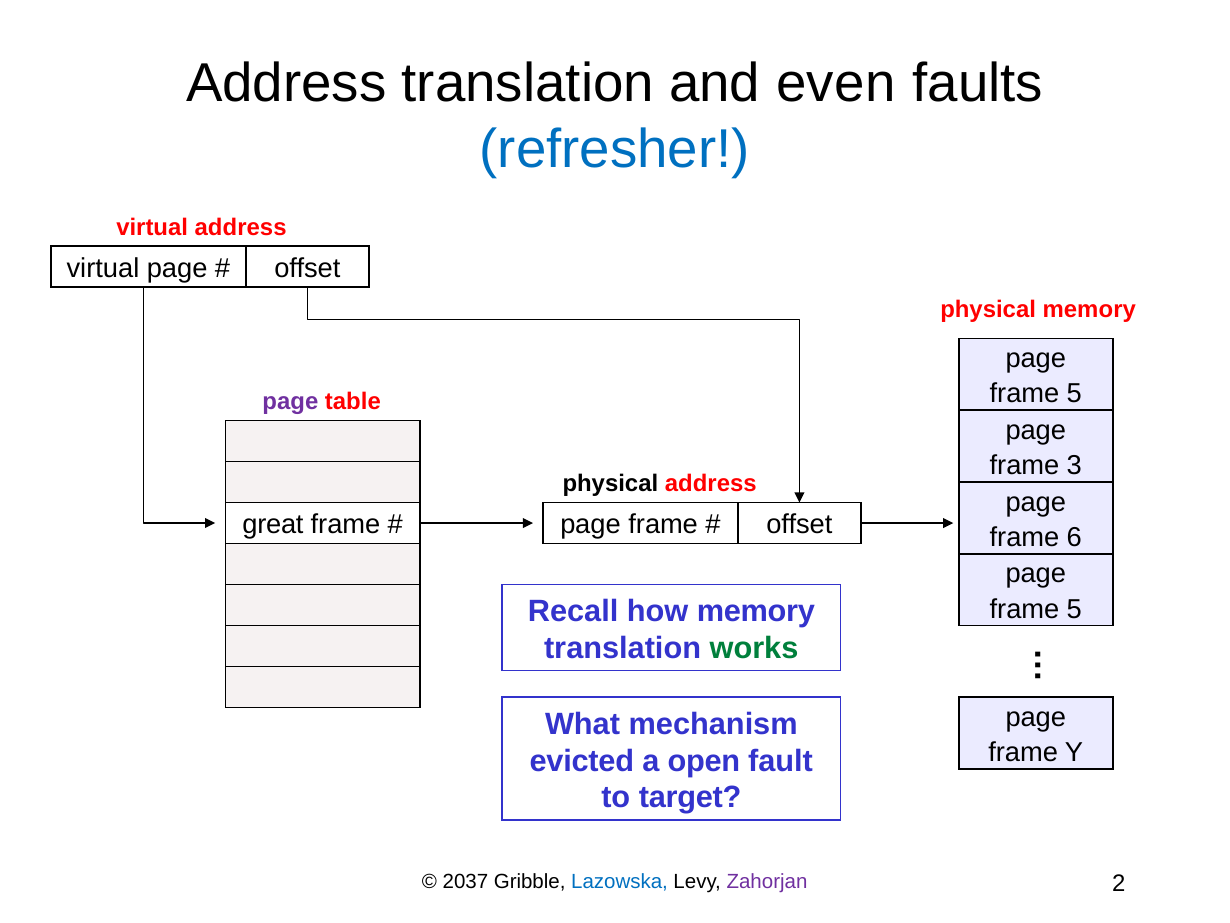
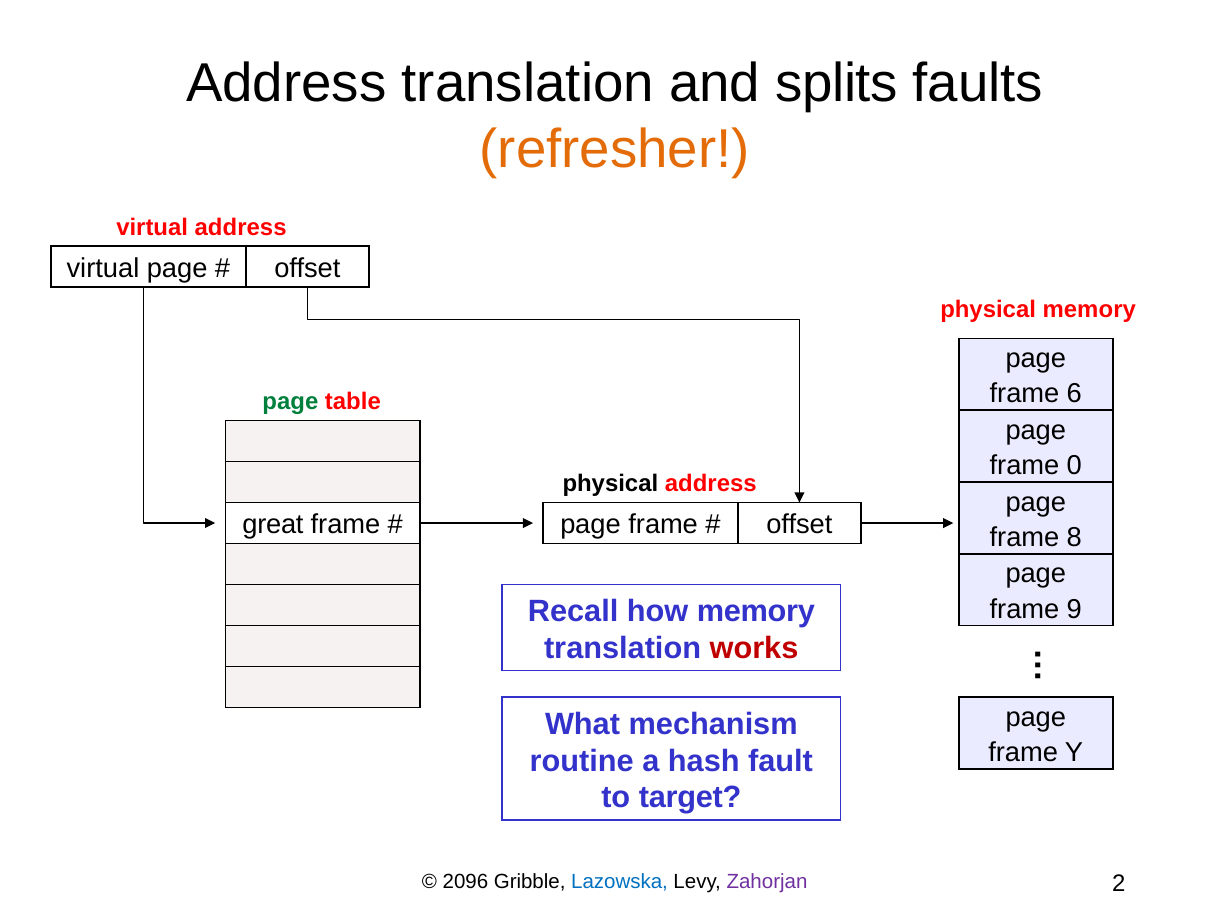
even: even -> splits
refresher colour: blue -> orange
5 at (1074, 394): 5 -> 6
page at (290, 401) colour: purple -> green
3: 3 -> 0
6: 6 -> 8
5 at (1074, 609): 5 -> 9
works colour: green -> red
evicted: evicted -> routine
open: open -> hash
2037: 2037 -> 2096
